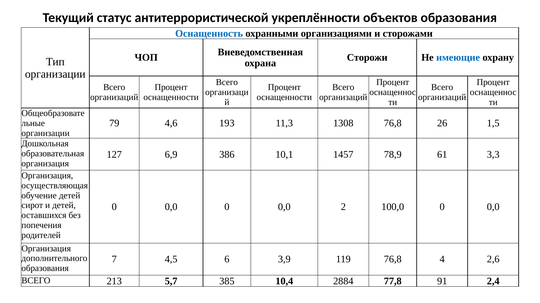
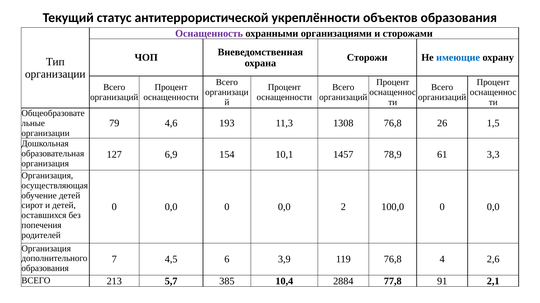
Оснащенность colour: blue -> purple
386: 386 -> 154
2,4: 2,4 -> 2,1
